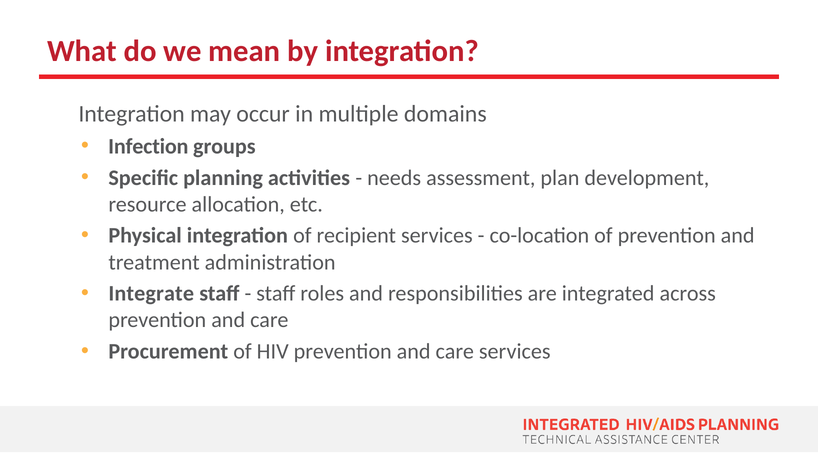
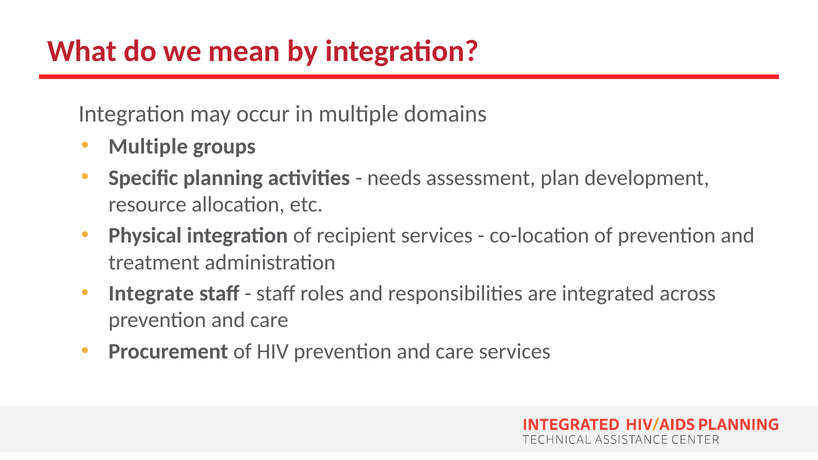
Infection at (148, 146): Infection -> Multiple
